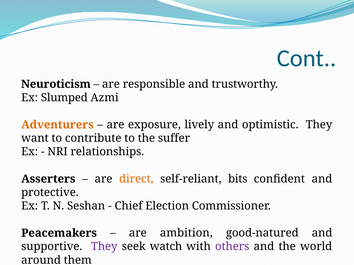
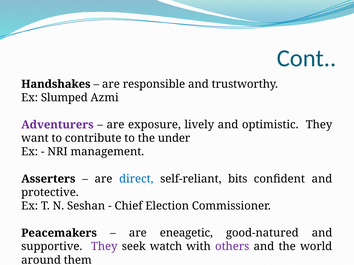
Neuroticism: Neuroticism -> Handshakes
Adventurers colour: orange -> purple
suffer: suffer -> under
relationships: relationships -> management
direct colour: orange -> blue
ambition: ambition -> eneagetic
